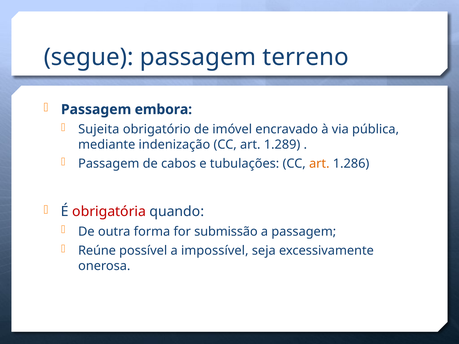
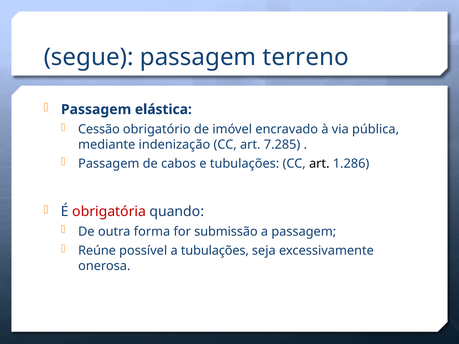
embora: embora -> elástica
Sujeita: Sujeita -> Cessão
1.289: 1.289 -> 7.285
art at (319, 164) colour: orange -> black
a impossível: impossível -> tubulações
